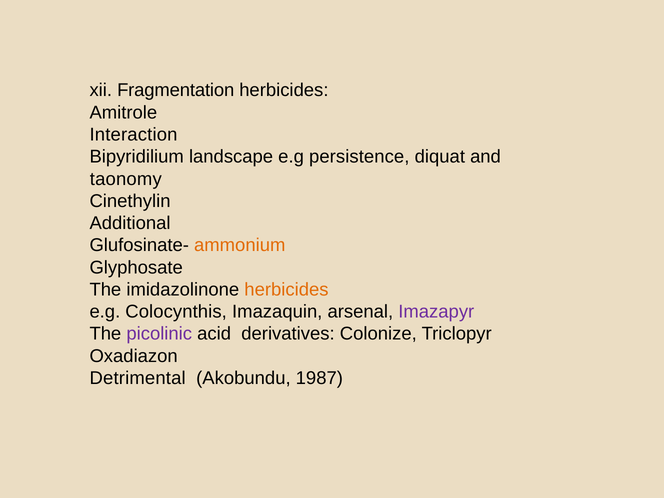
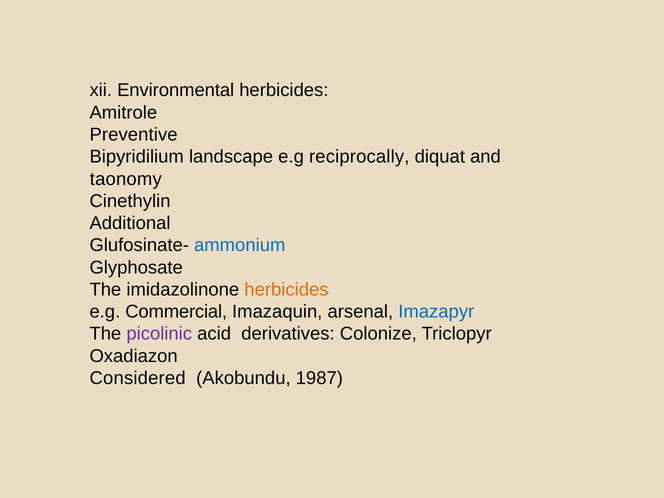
Fragmentation: Fragmentation -> Environmental
Interaction: Interaction -> Preventive
persistence: persistence -> reciprocally
ammonium colour: orange -> blue
Colocynthis: Colocynthis -> Commercial
Imazapyr colour: purple -> blue
Detrimental: Detrimental -> Considered
